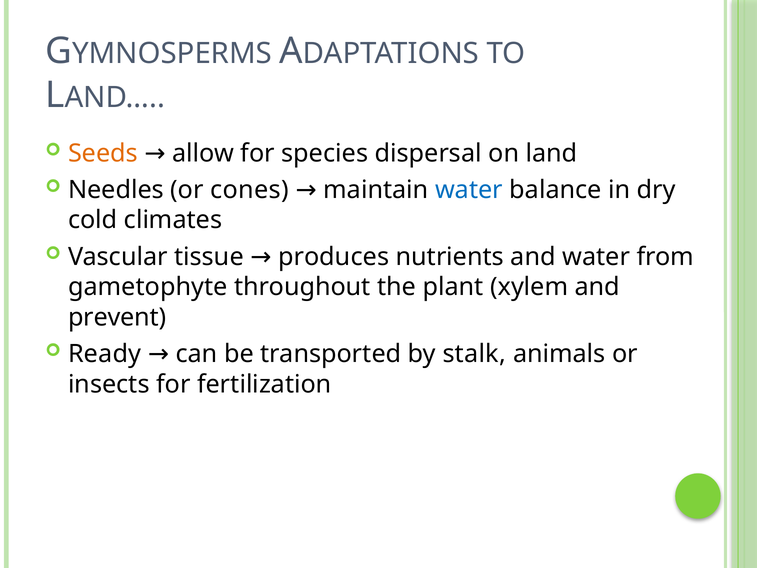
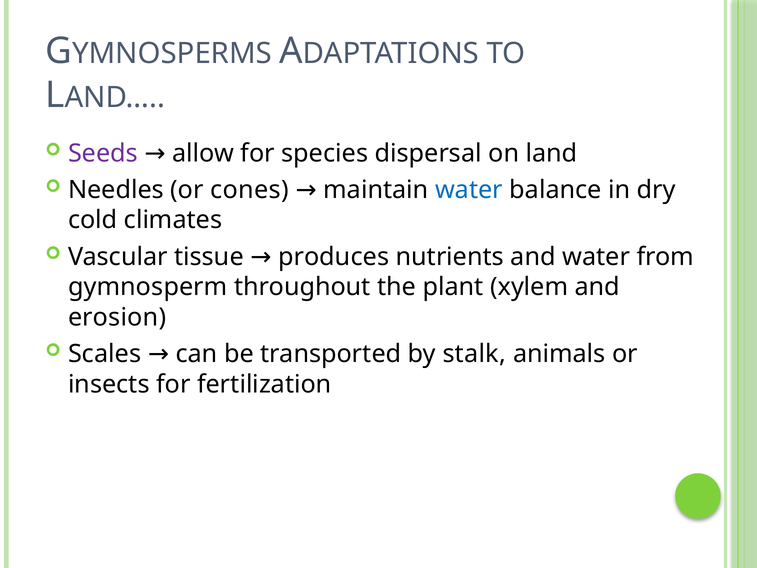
Seeds colour: orange -> purple
gametophyte: gametophyte -> gymnosperm
prevent: prevent -> erosion
Ready: Ready -> Scales
